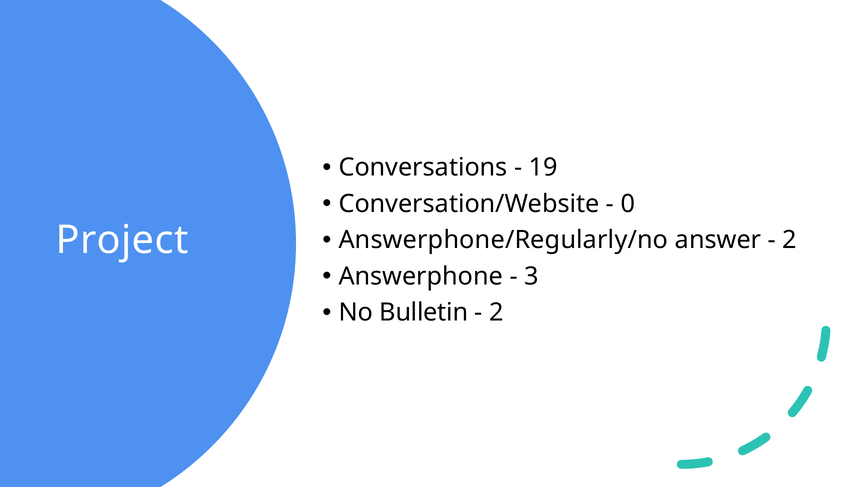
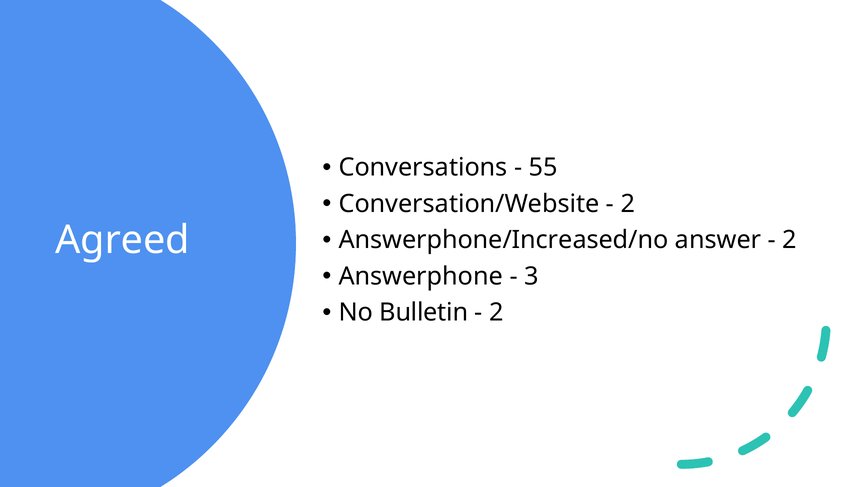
19: 19 -> 55
0 at (628, 204): 0 -> 2
Answerphone/Regularly/no: Answerphone/Regularly/no -> Answerphone/Increased/no
Project: Project -> Agreed
